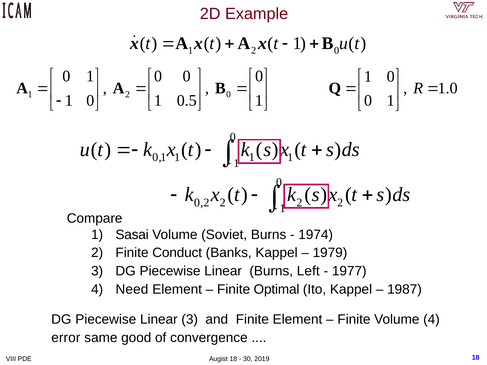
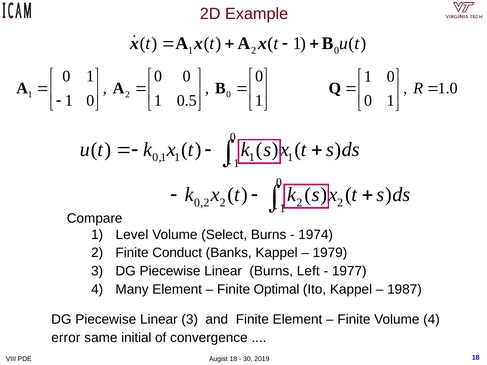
Sasai: Sasai -> Level
Soviet: Soviet -> Select
Need: Need -> Many
good: good -> initial
